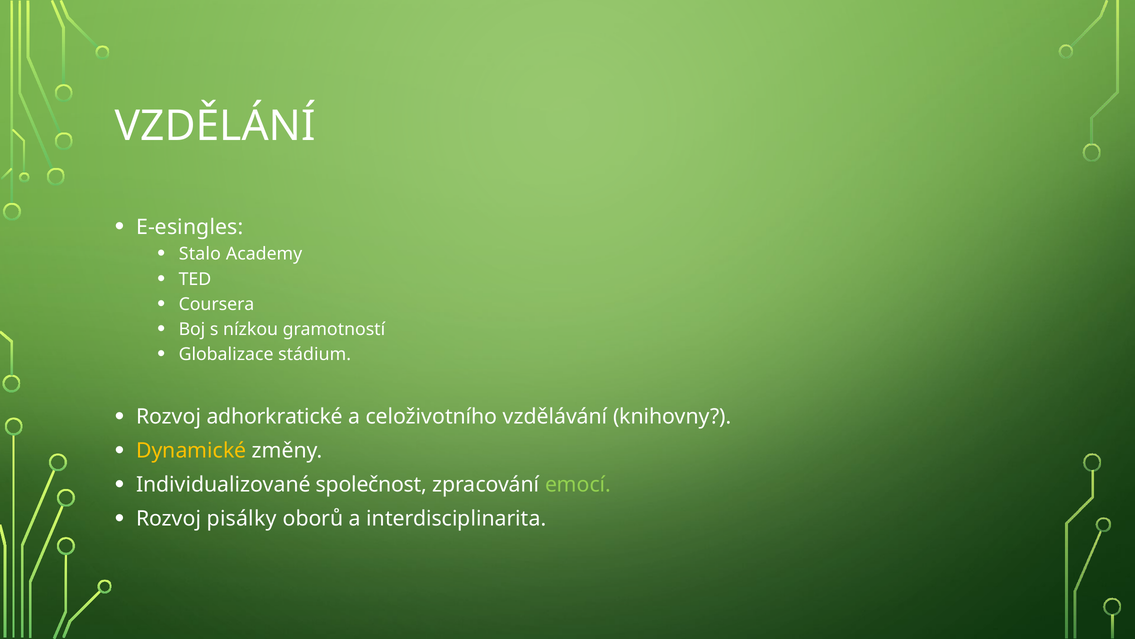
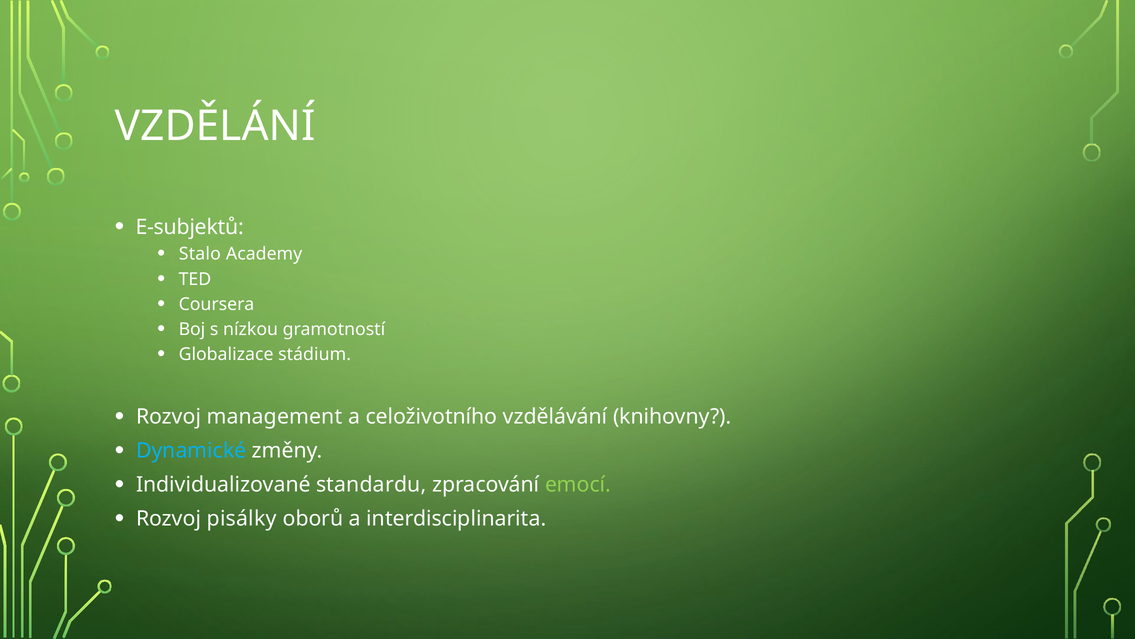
E-esingles: E-esingles -> E-subjektů
adhorkratické: adhorkratické -> management
Dynamické colour: yellow -> light blue
společnost: společnost -> standardu
